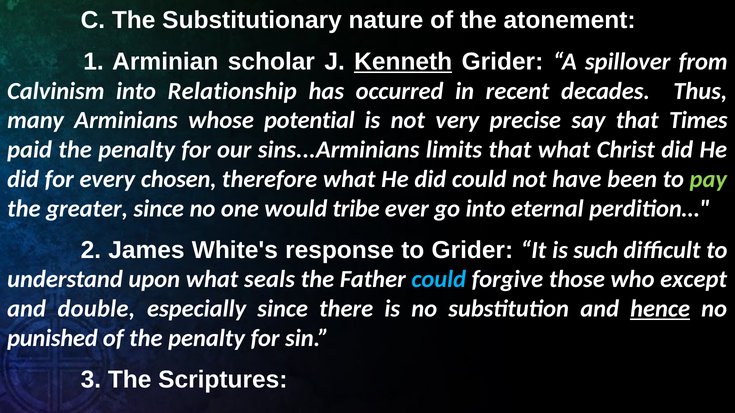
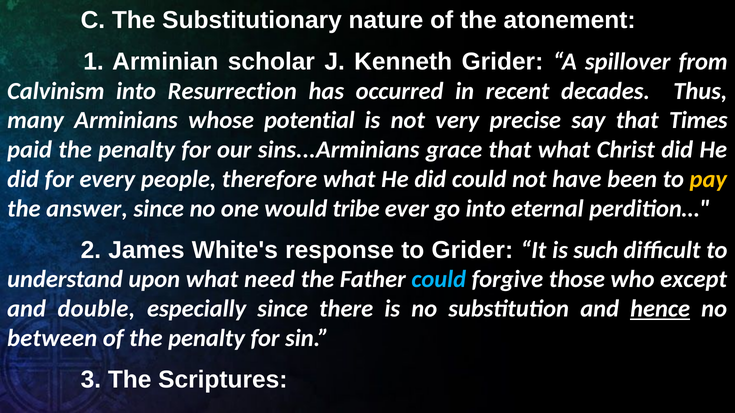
Kenneth underline: present -> none
Relationship: Relationship -> Resurrection
limits: limits -> grace
chosen: chosen -> people
pay colour: light green -> yellow
greater: greater -> answer
seals: seals -> need
punished: punished -> between
